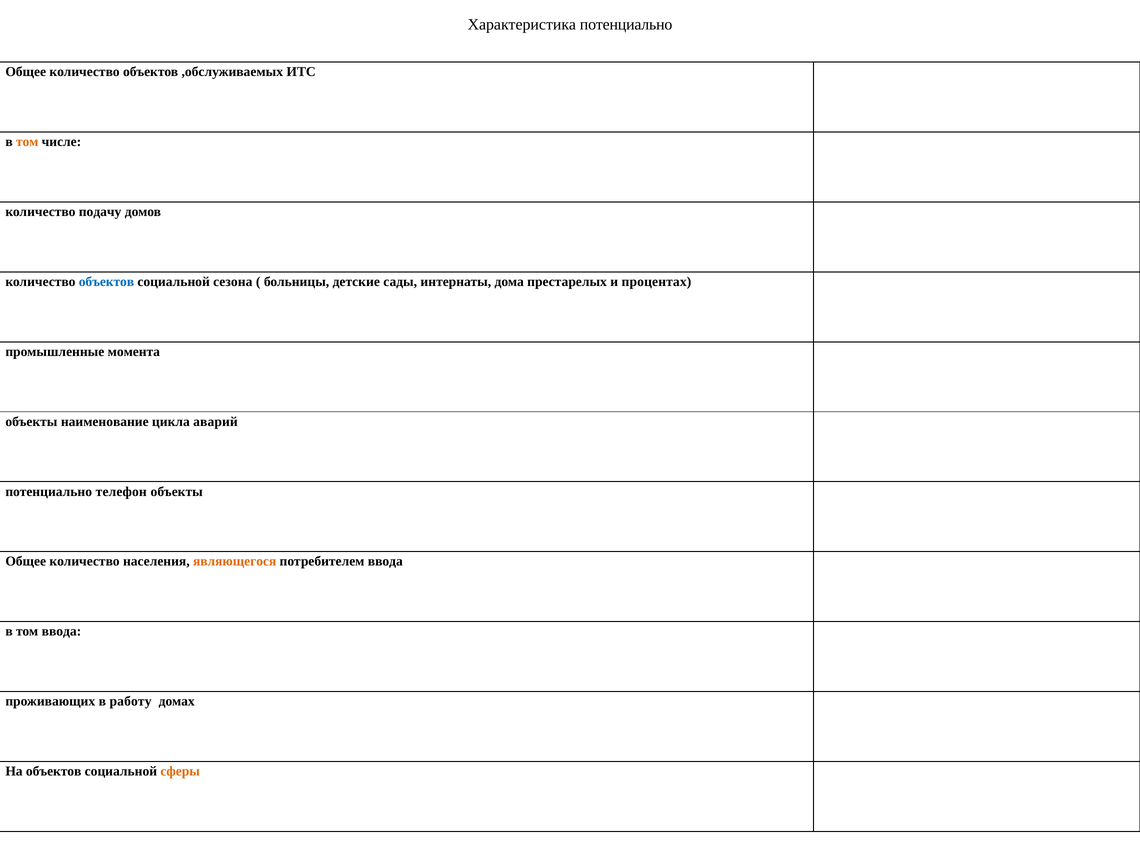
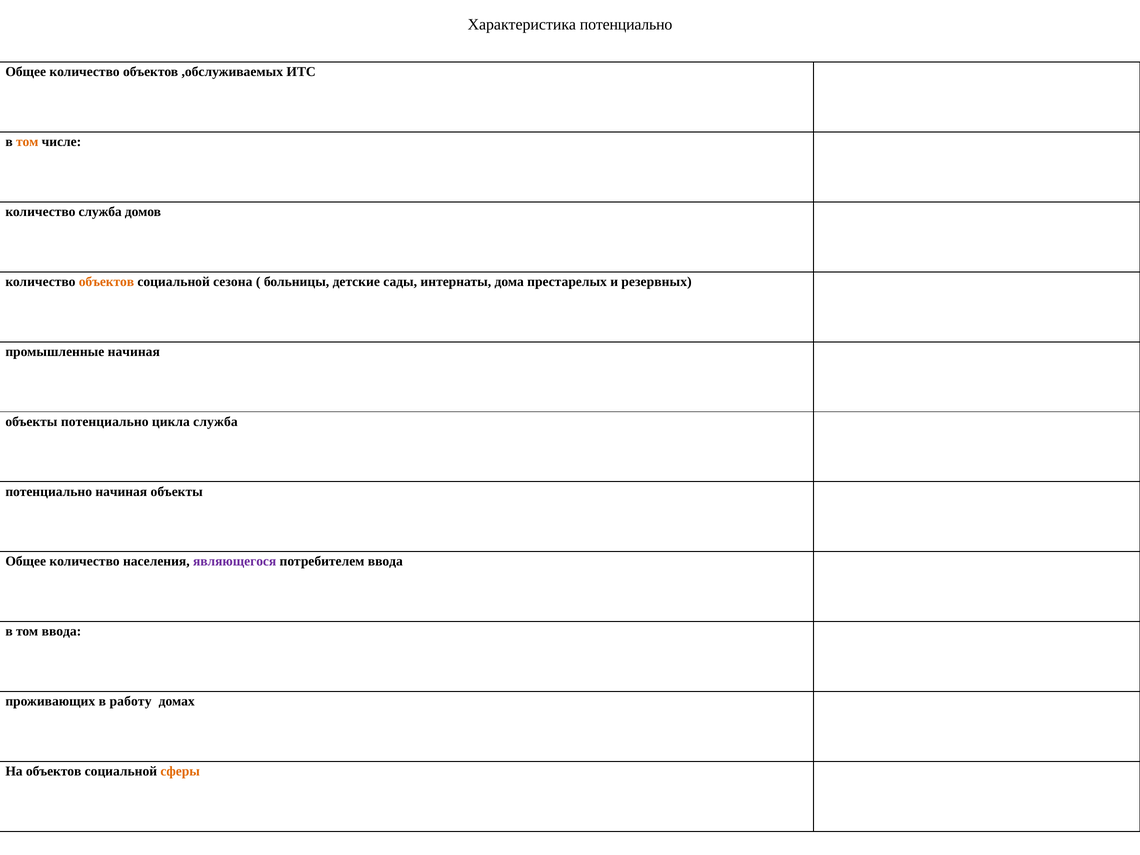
количество подачу: подачу -> служба
объектов at (106, 282) colour: blue -> orange
процентах: процентах -> резервных
промышленные момента: момента -> начиная
объекты наименование: наименование -> потенциально
цикла аварий: аварий -> служба
потенциально телефон: телефон -> начиная
являющегося colour: orange -> purple
